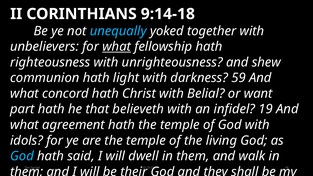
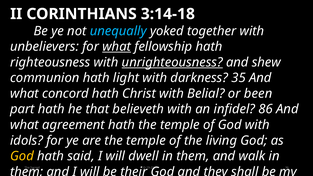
9:14-18: 9:14-18 -> 3:14-18
unrighteousness underline: none -> present
59: 59 -> 35
want: want -> been
19: 19 -> 86
God at (22, 156) colour: light blue -> yellow
